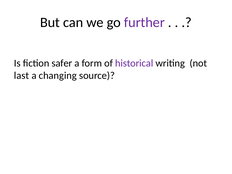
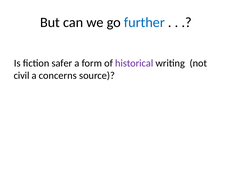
further colour: purple -> blue
last: last -> civil
changing: changing -> concerns
